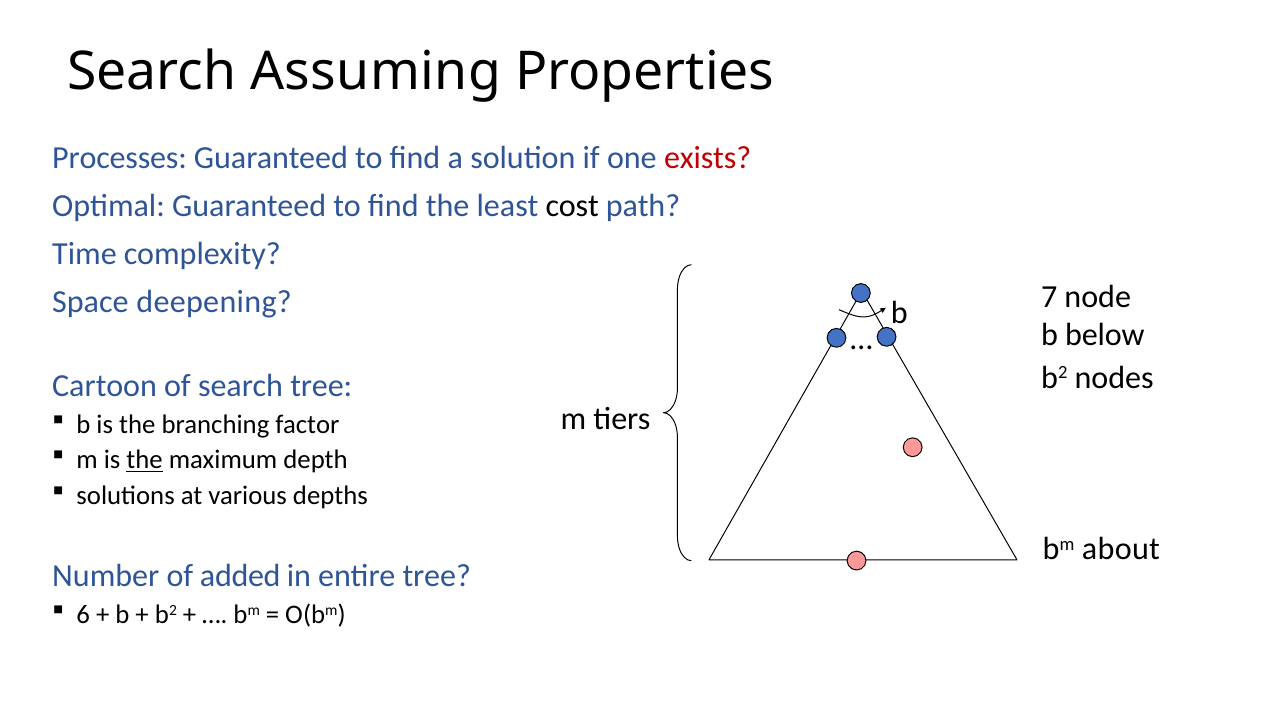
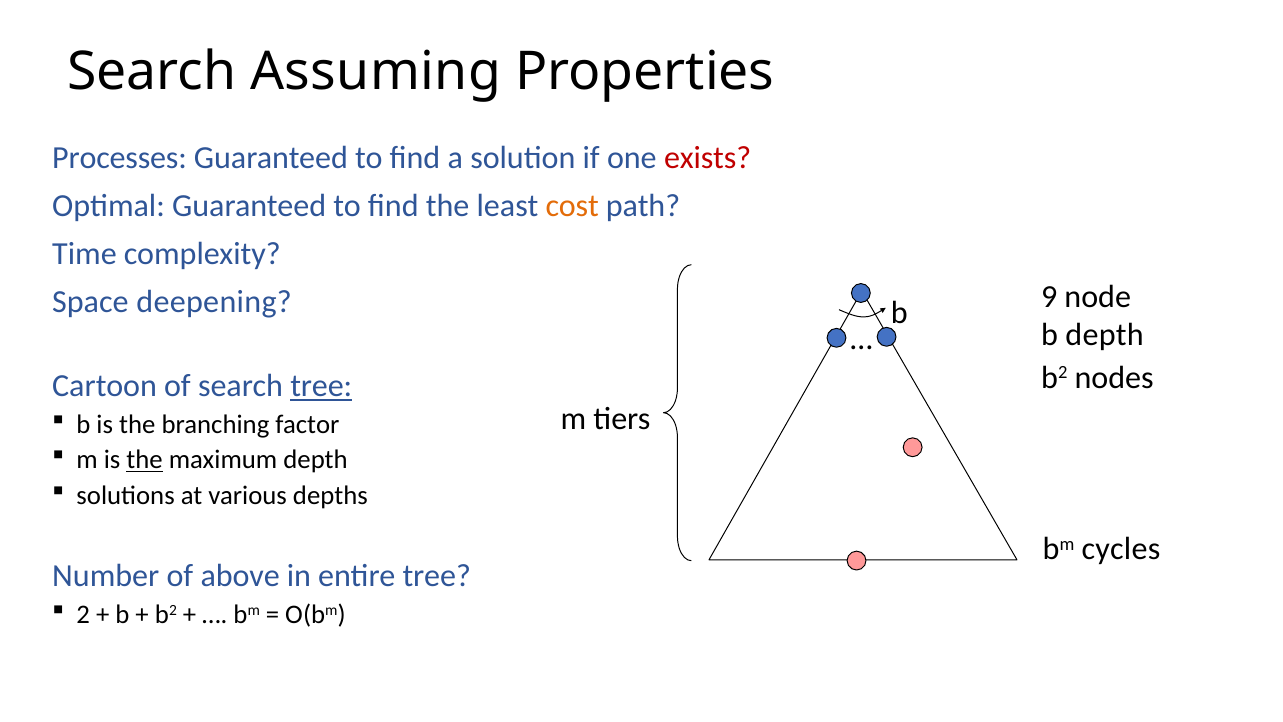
cost colour: black -> orange
7: 7 -> 9
b below: below -> depth
tree at (321, 386) underline: none -> present
about: about -> cycles
added: added -> above
6: 6 -> 2
